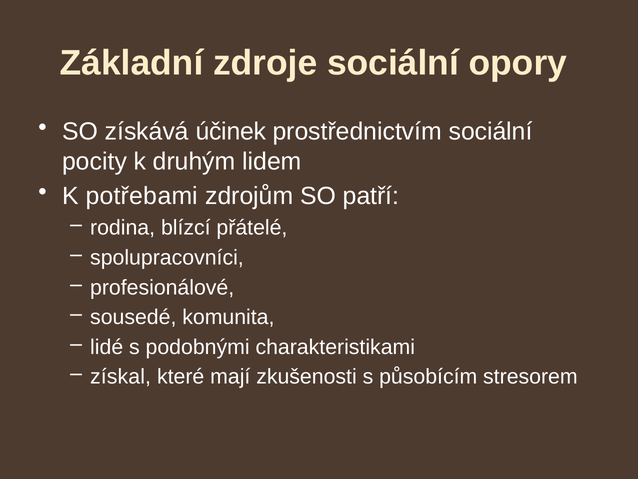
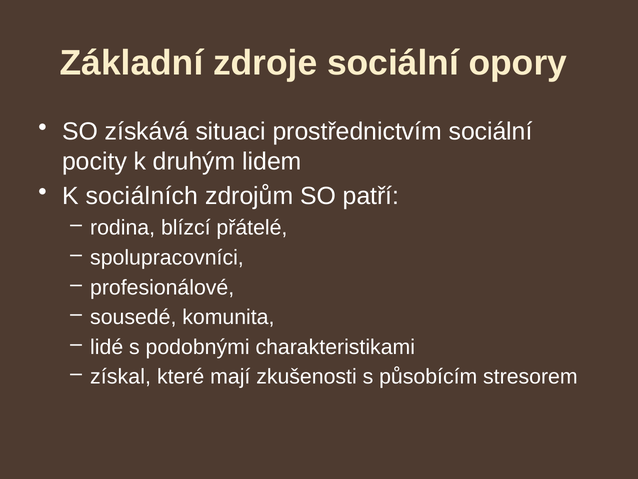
účinek: účinek -> situaci
potřebami: potřebami -> sociálních
